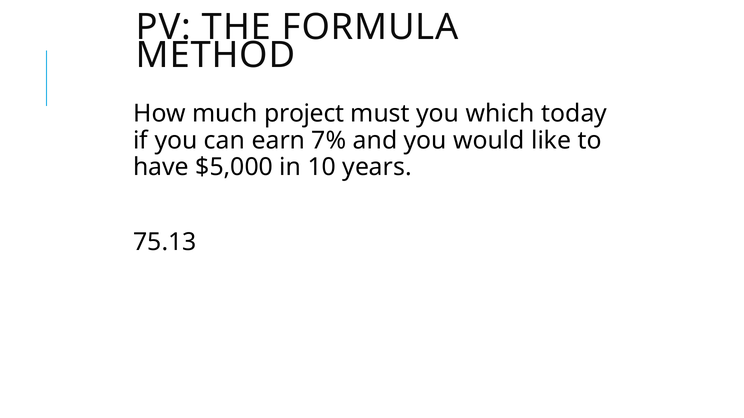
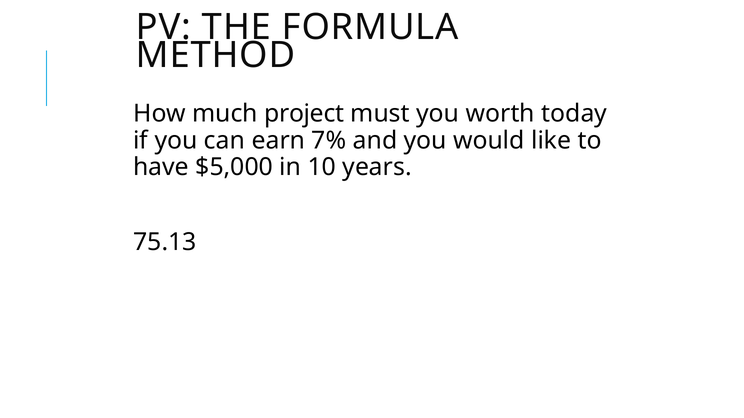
which: which -> worth
